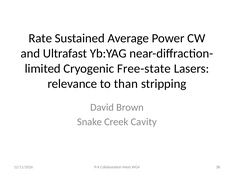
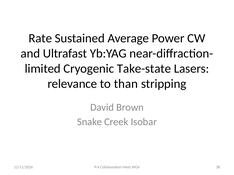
Free-state: Free-state -> Take-state
Cavity: Cavity -> Isobar
